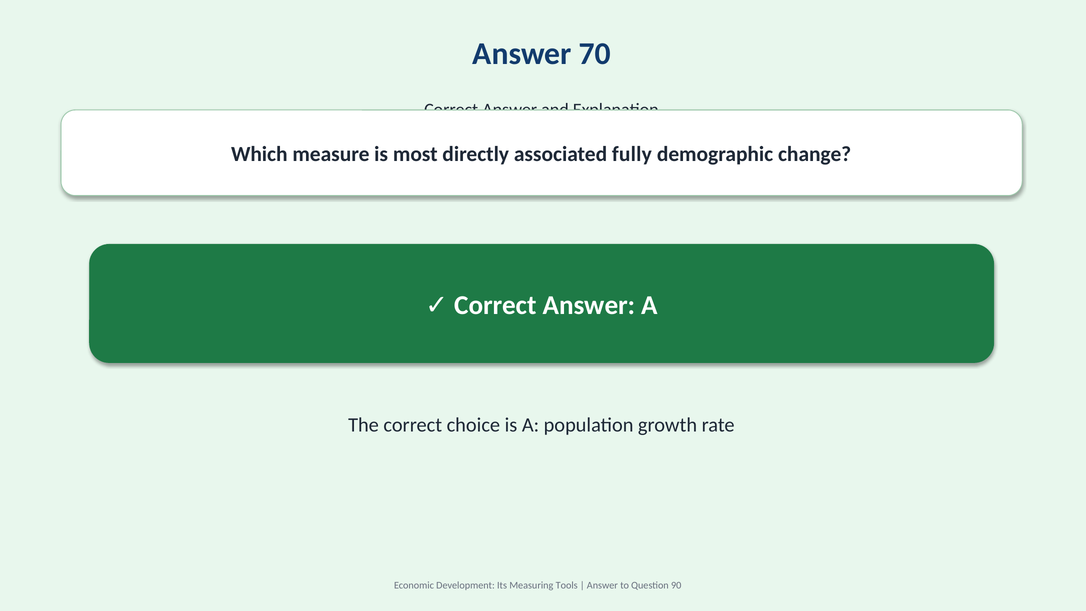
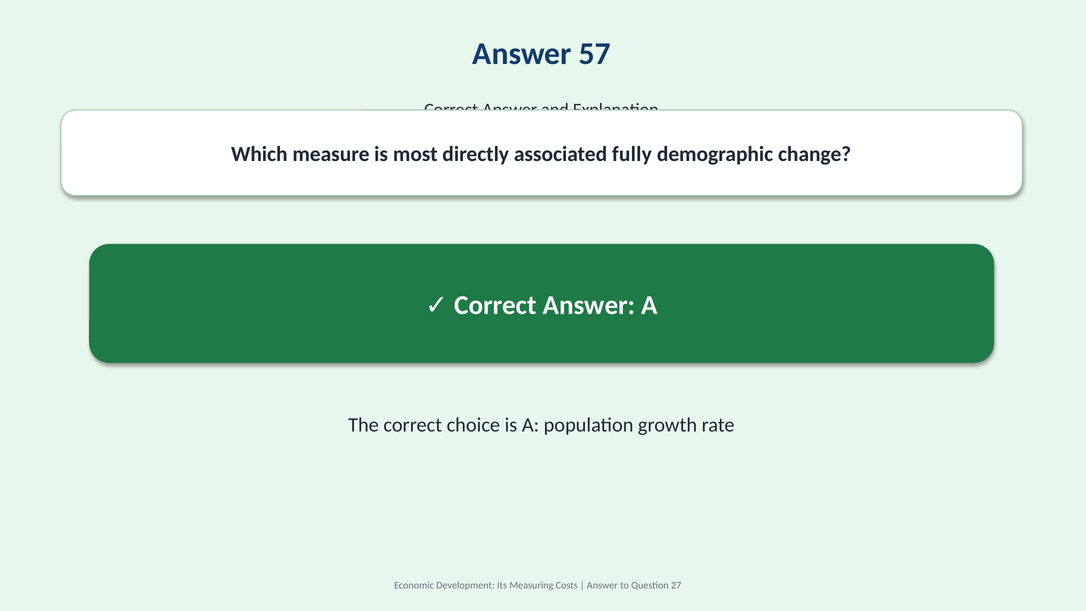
70: 70 -> 57
Tools: Tools -> Costs
90: 90 -> 27
